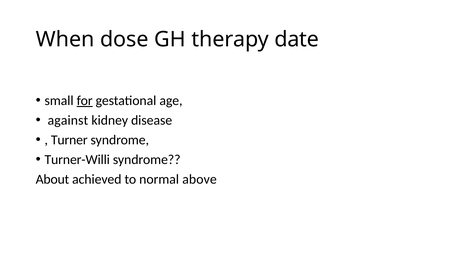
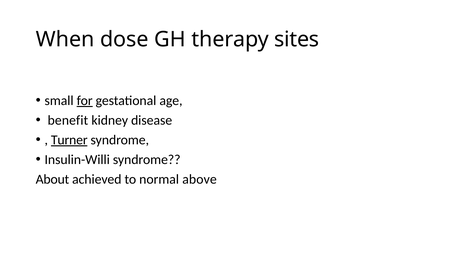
date: date -> sites
against: against -> benefit
Turner underline: none -> present
Turner-Willi: Turner-Willi -> Insulin-Willi
